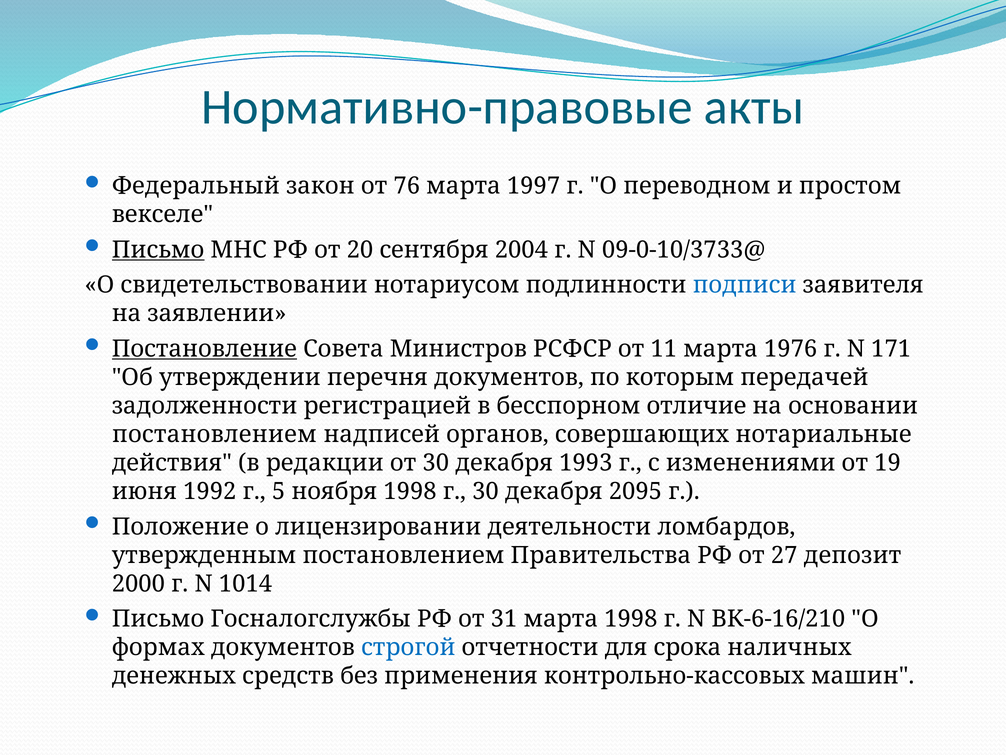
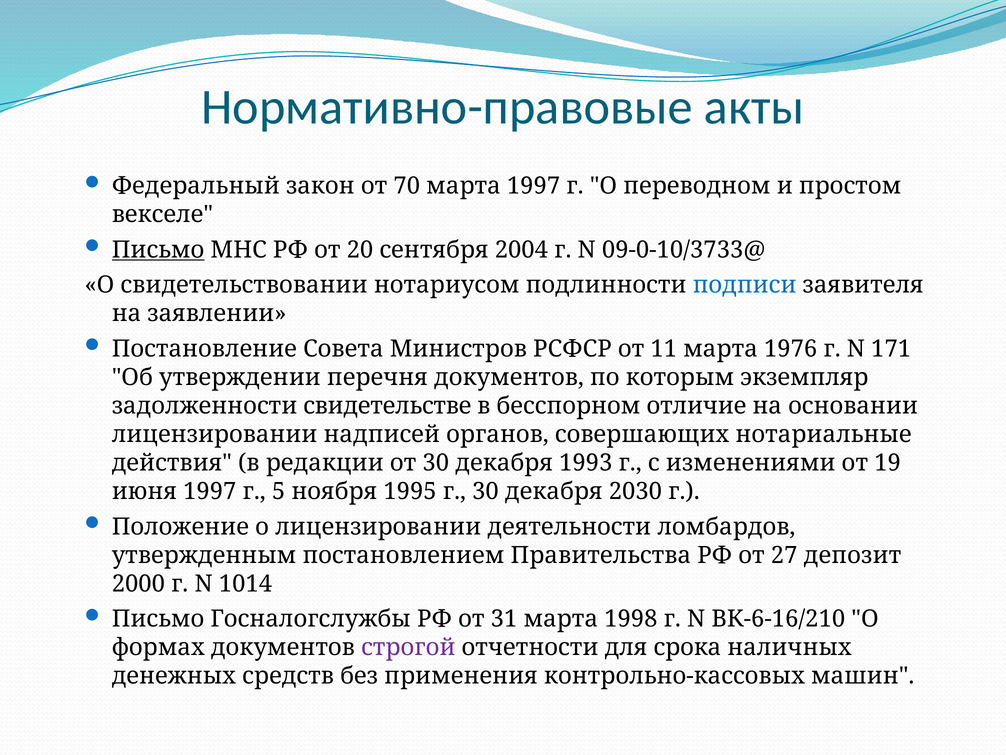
76: 76 -> 70
Постановление underline: present -> none
передачей: передачей -> экземпляр
регистрацией: регистрацией -> свидетельстве
постановлением at (214, 434): постановлением -> лицензировании
июня 1992: 1992 -> 1997
ноября 1998: 1998 -> 1995
2095: 2095 -> 2030
строгой colour: blue -> purple
